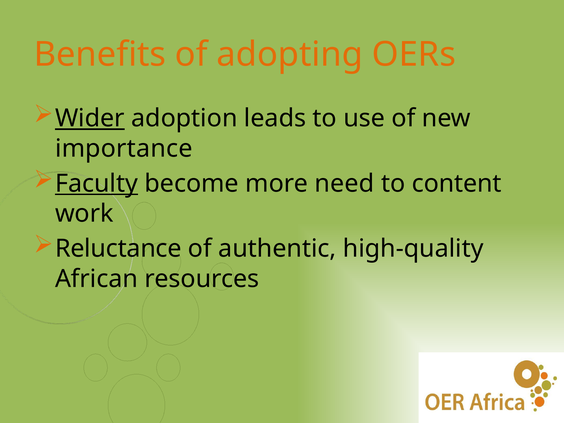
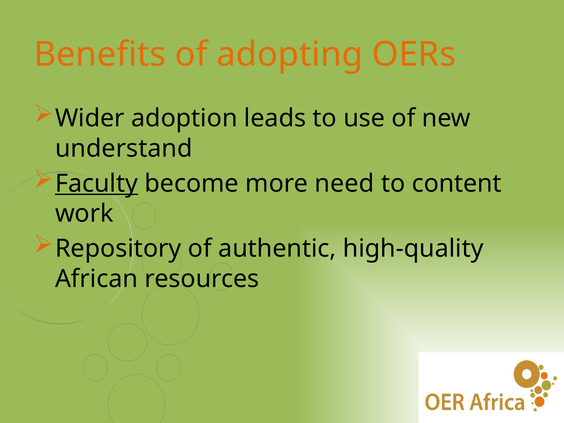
Wider underline: present -> none
importance: importance -> understand
Reluctance: Reluctance -> Repository
